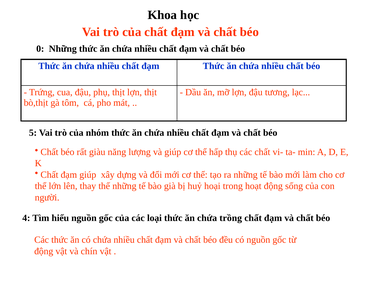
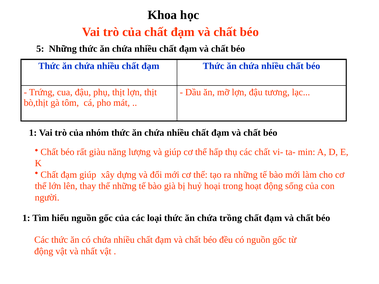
0: 0 -> 5
5 at (33, 133): 5 -> 1
4 at (26, 218): 4 -> 1
chín: chín -> nhất
